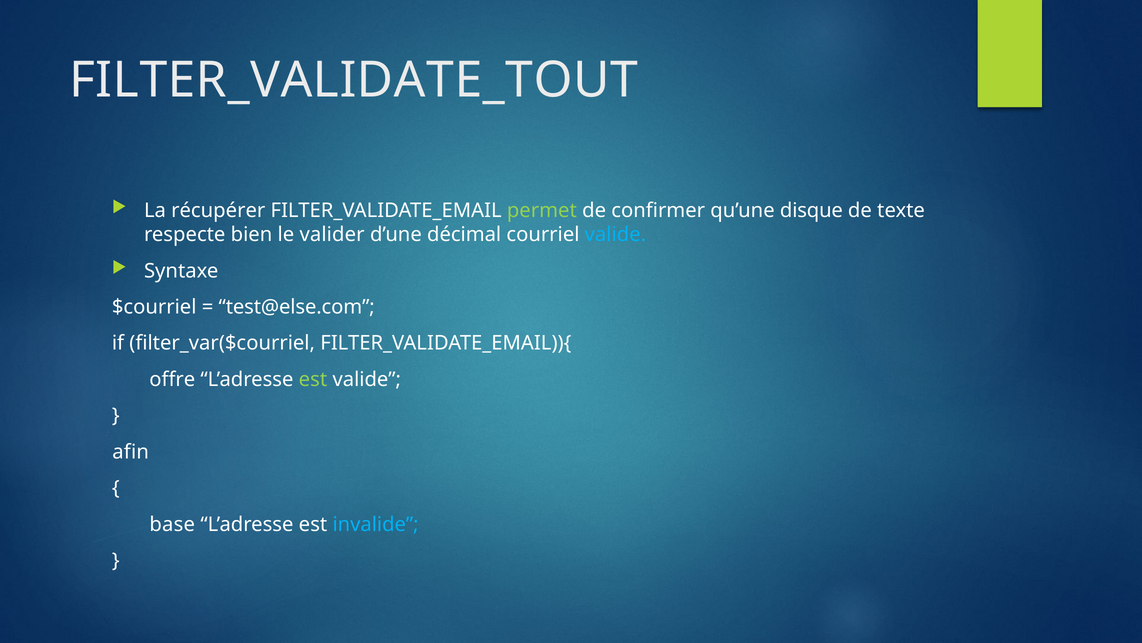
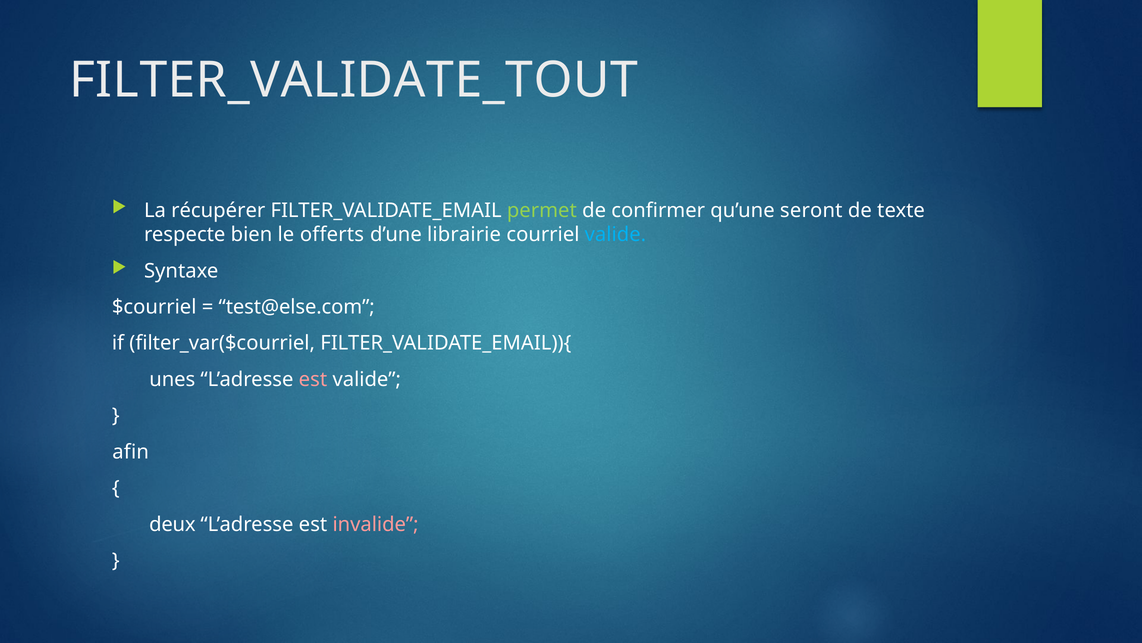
disque: disque -> seront
valider: valider -> offerts
décimal: décimal -> librairie
offre: offre -> unes
est at (313, 379) colour: light green -> pink
base: base -> deux
invalide colour: light blue -> pink
